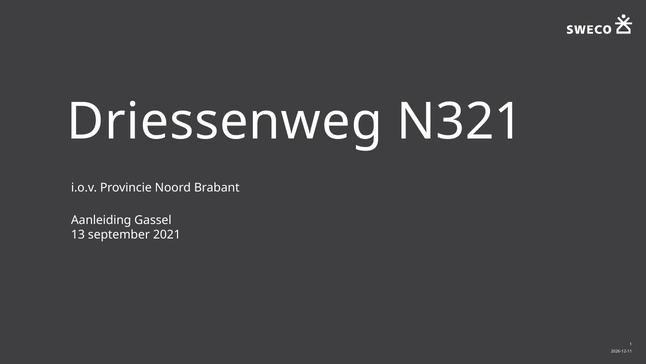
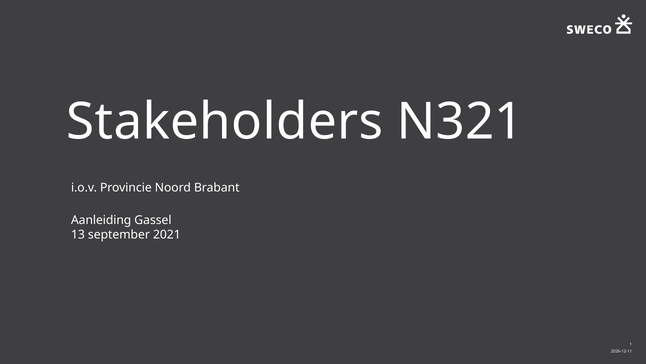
Driessenweg: Driessenweg -> Stakeholders
